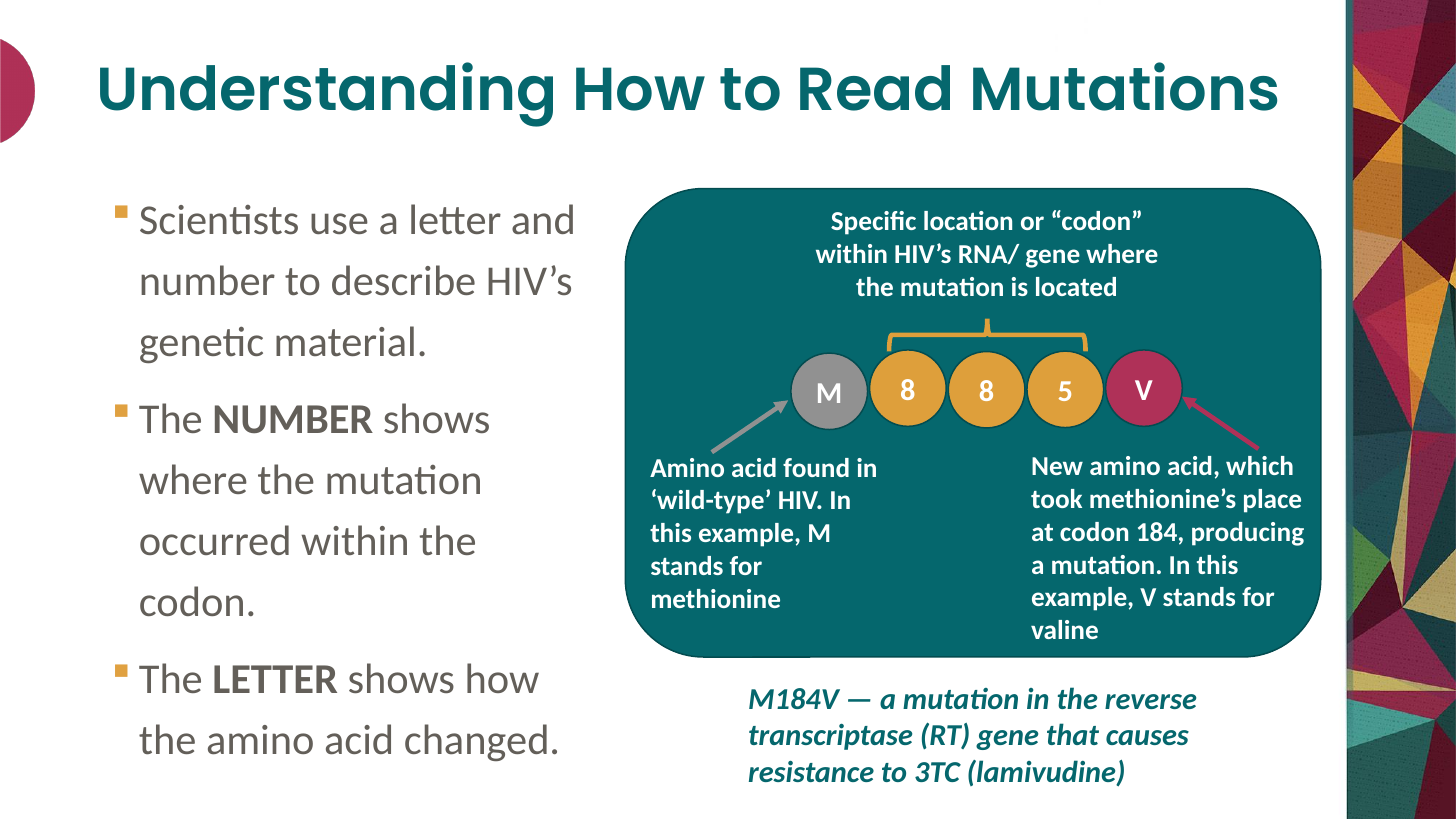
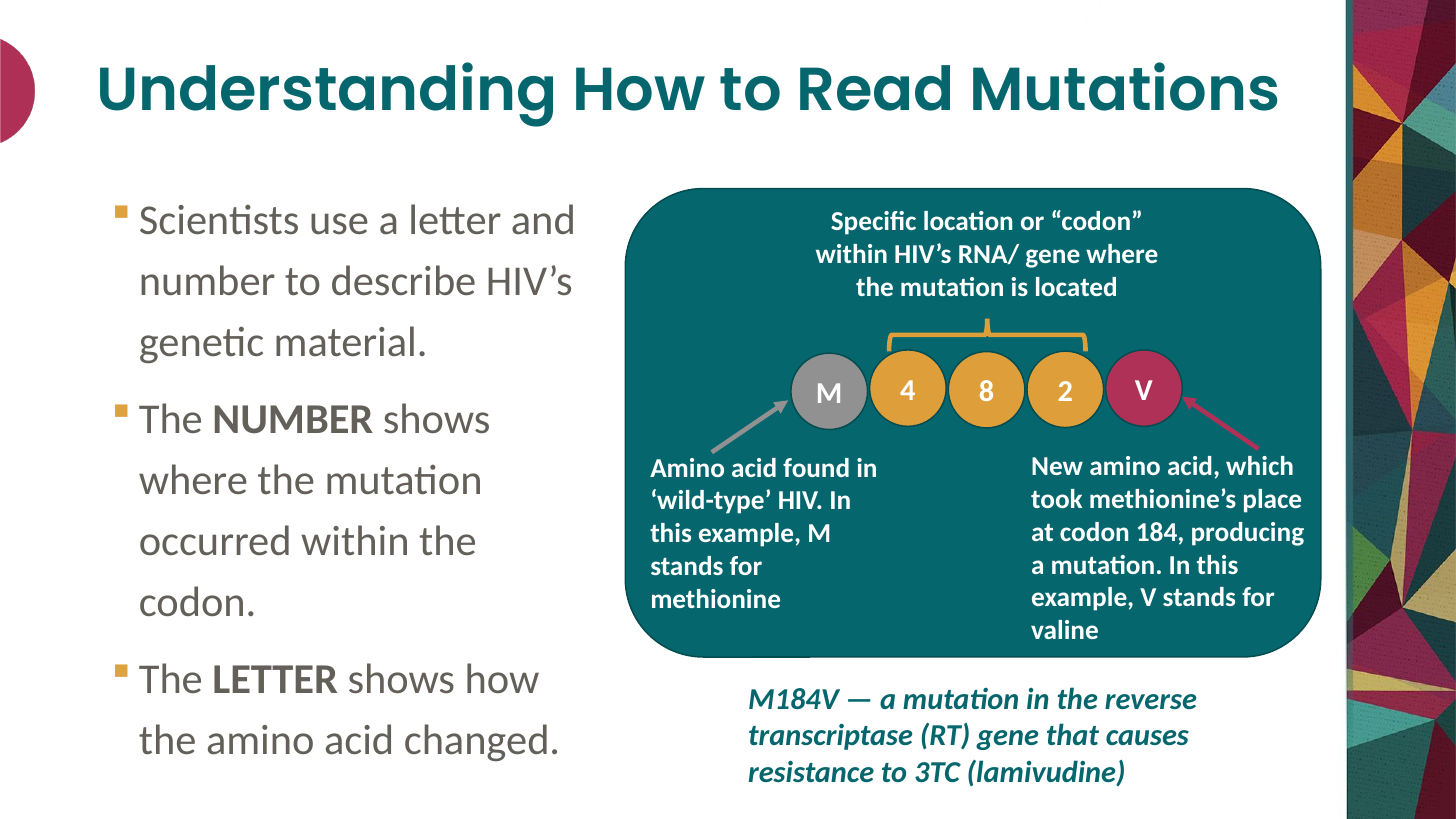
M 8: 8 -> 4
5: 5 -> 2
